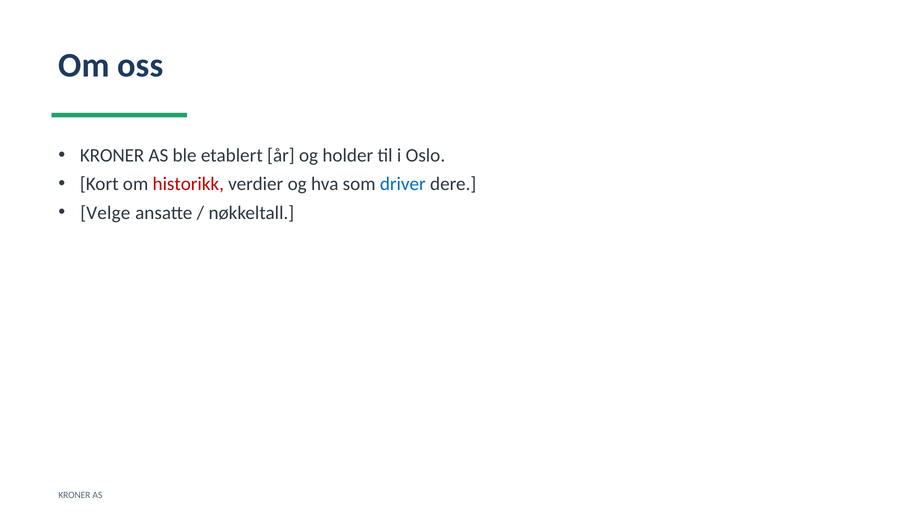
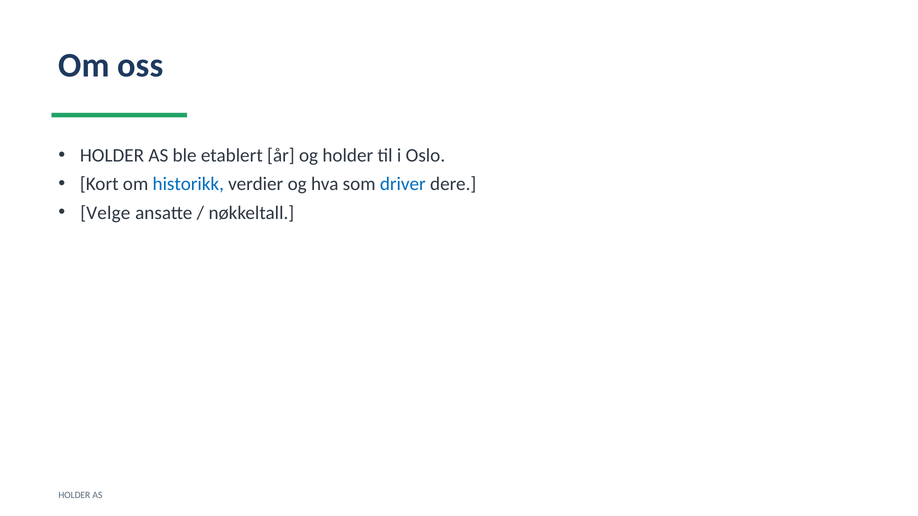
KRONER at (112, 155): KRONER -> HOLDER
historikk colour: red -> blue
KRONER at (74, 495): KRONER -> HOLDER
